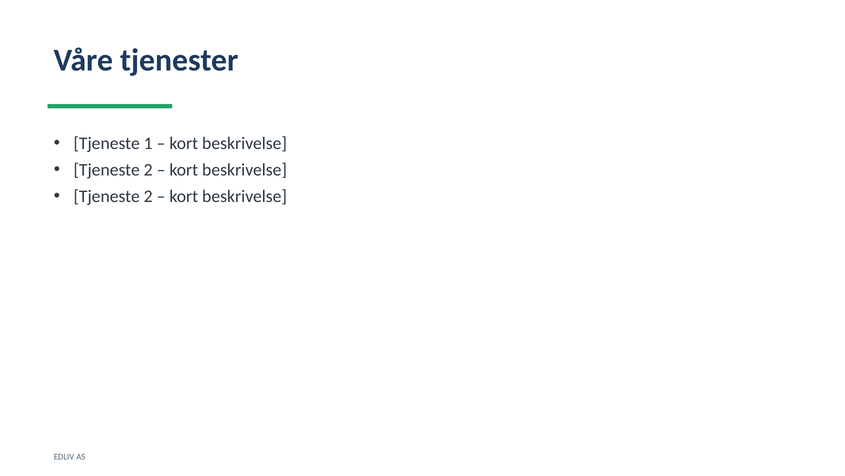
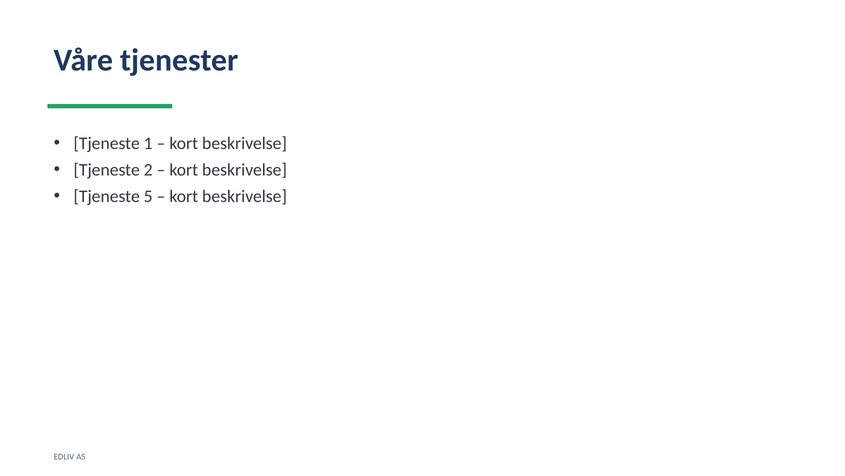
2 at (148, 196): 2 -> 5
